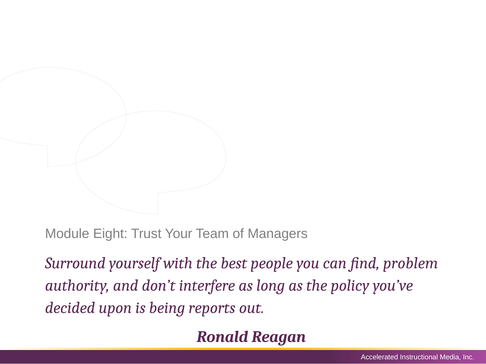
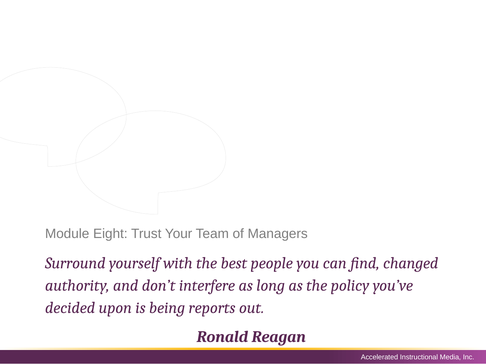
problem: problem -> changed
